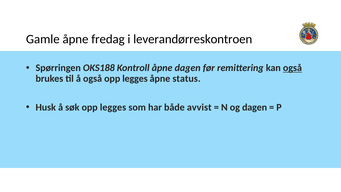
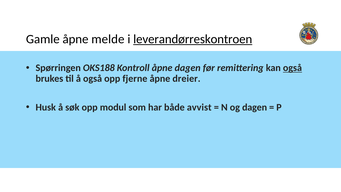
fredag: fredag -> melde
leverandørreskontroen underline: none -> present
legges at (135, 79): legges -> fjerne
status: status -> dreier
søk opp legges: legges -> modul
